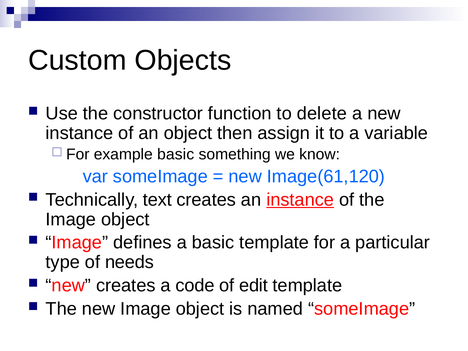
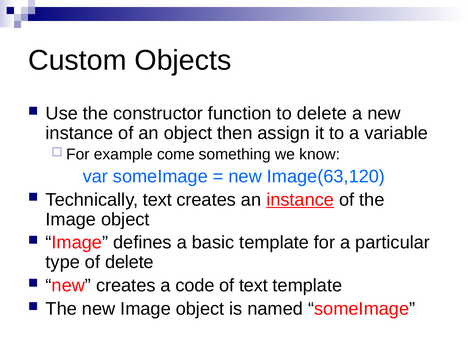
example basic: basic -> come
Image(61,120: Image(61,120 -> Image(63,120
of needs: needs -> delete
of edit: edit -> text
